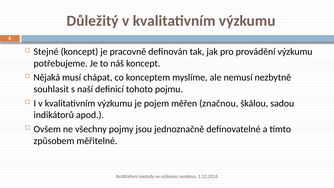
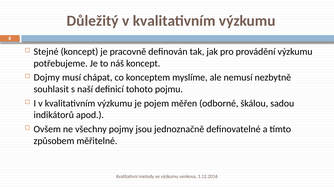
Nějaká: Nějaká -> Dojmy
značnou: značnou -> odborné
